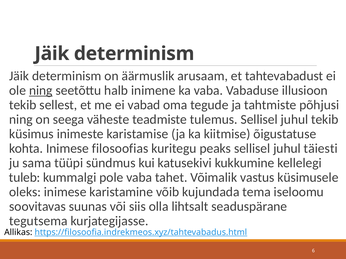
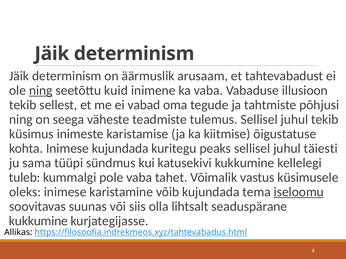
halb: halb -> kuid
Inimese filosoofias: filosoofias -> kujundada
iseloomu underline: none -> present
tegutsema at (38, 221): tegutsema -> kukkumine
